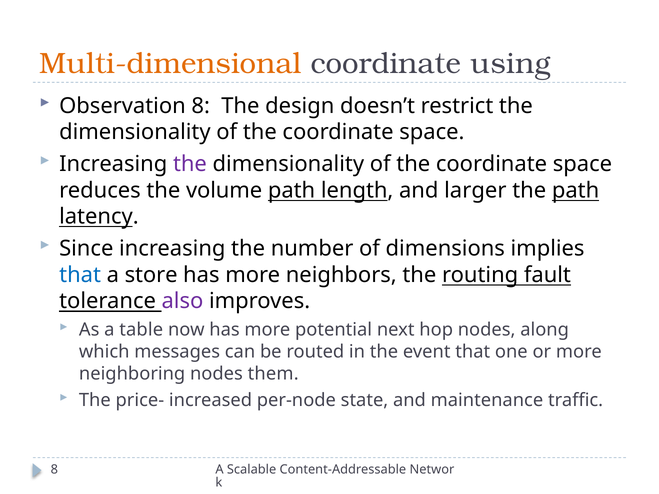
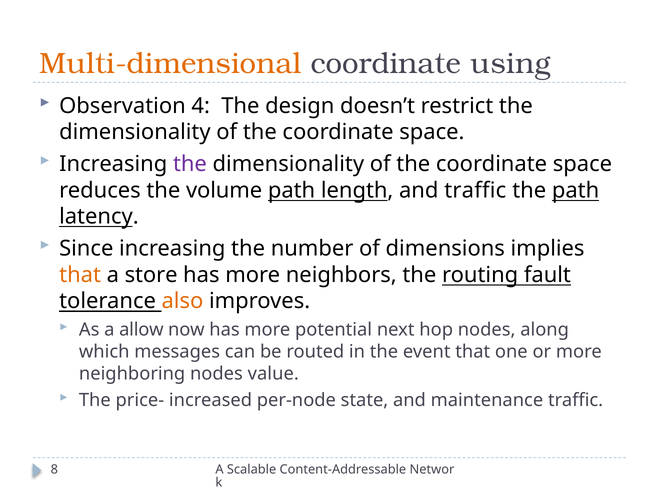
Observation 8: 8 -> 4
and larger: larger -> traffic
that at (80, 275) colour: blue -> orange
also colour: purple -> orange
table: table -> allow
them: them -> value
